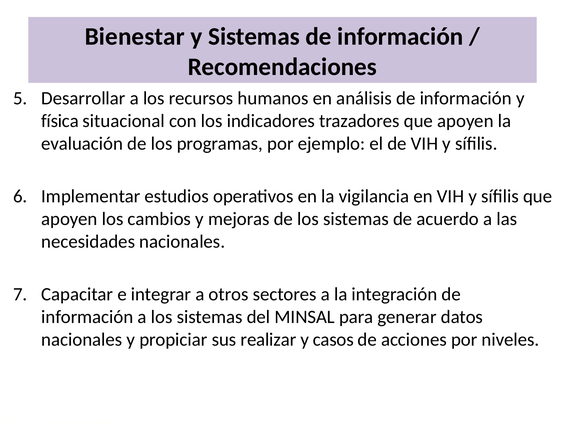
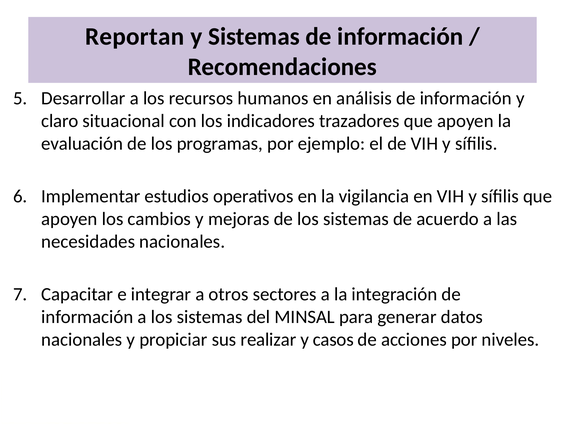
Bienestar: Bienestar -> Reportan
física: física -> claro
